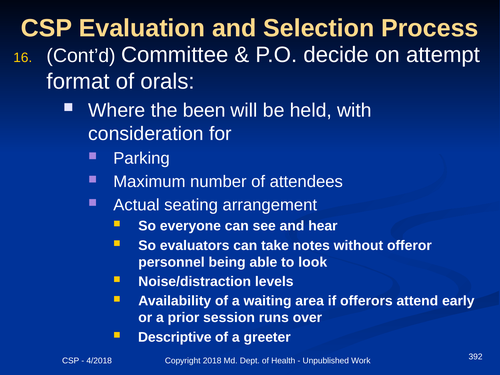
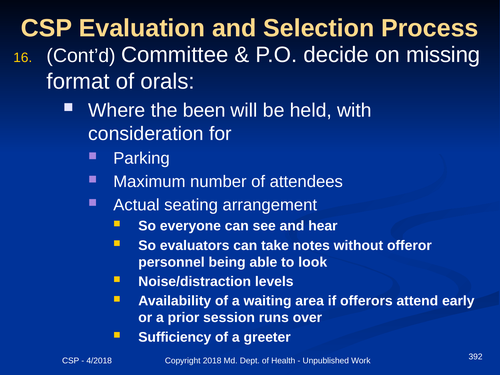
attempt: attempt -> missing
Descriptive: Descriptive -> Sufficiency
